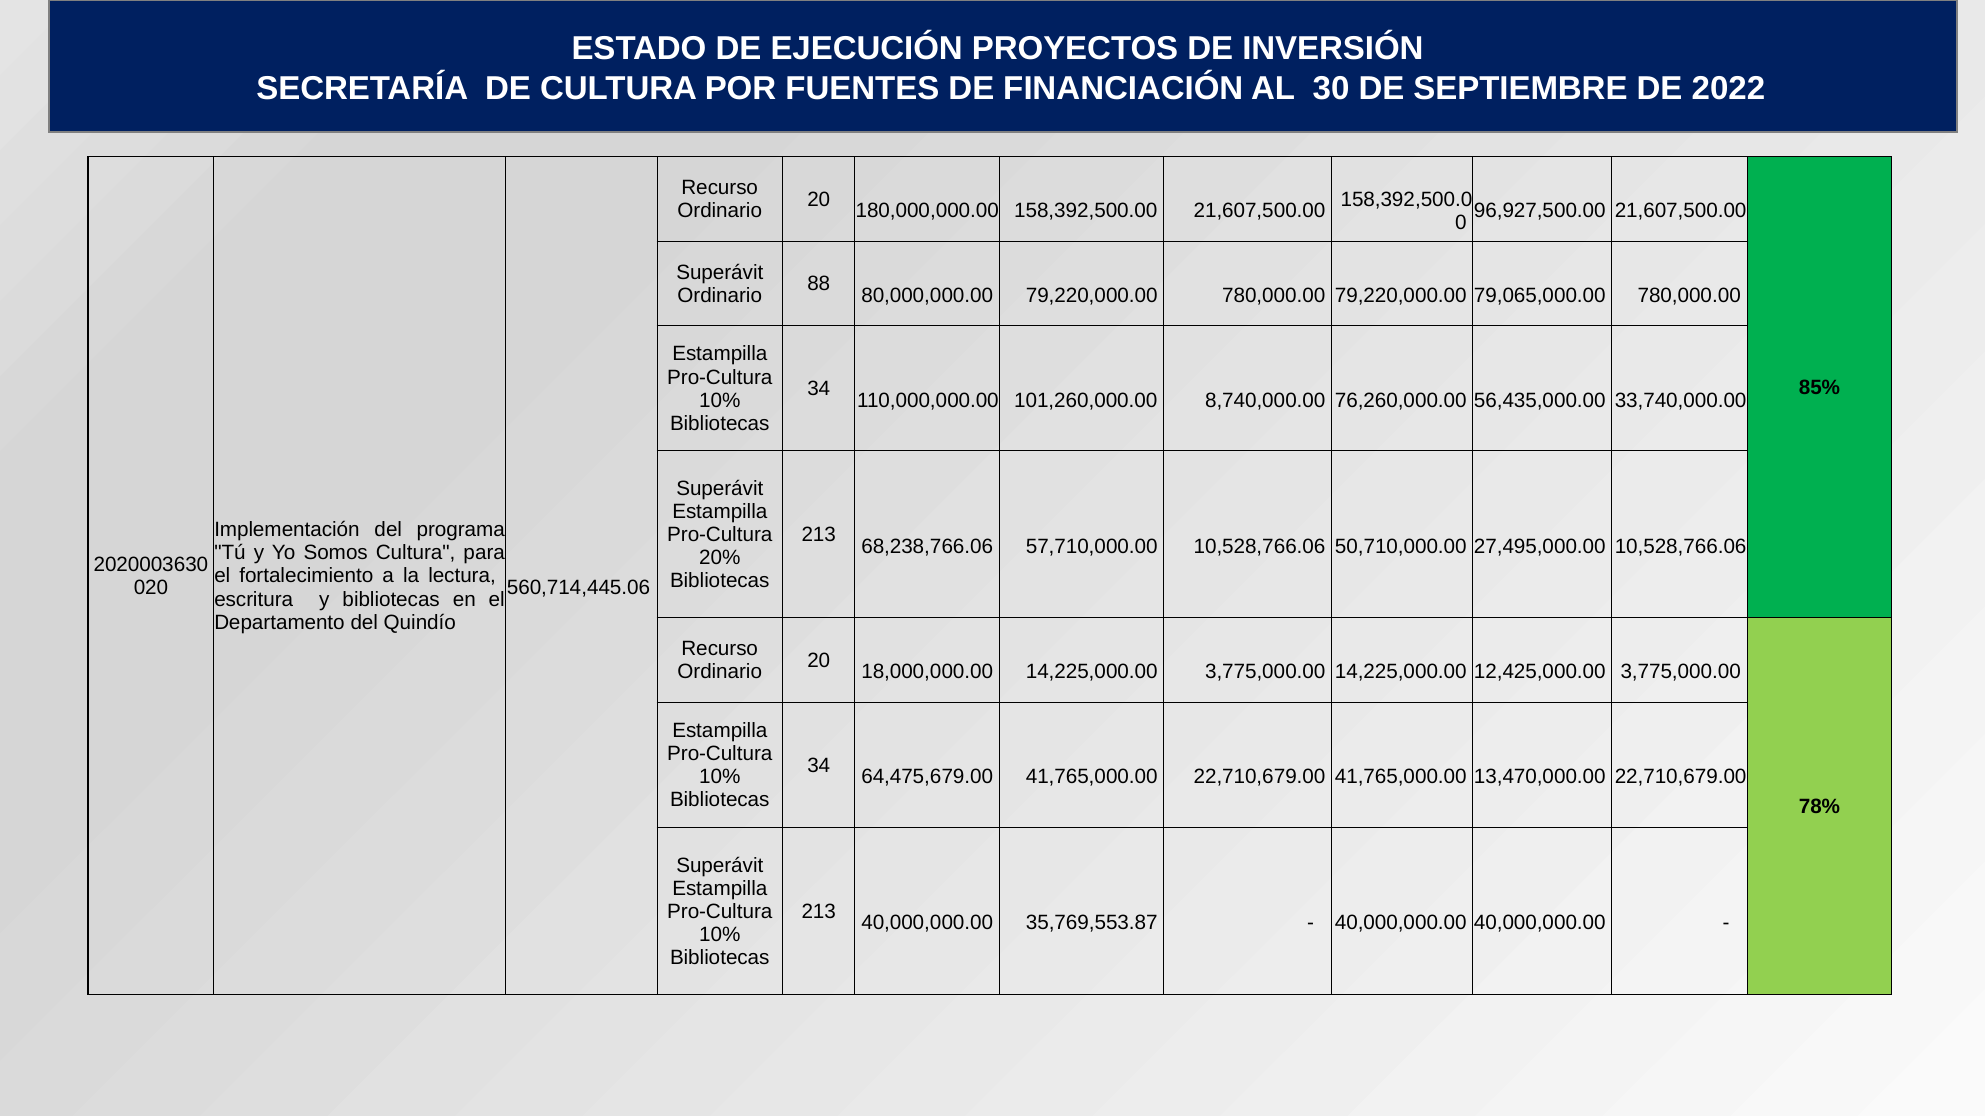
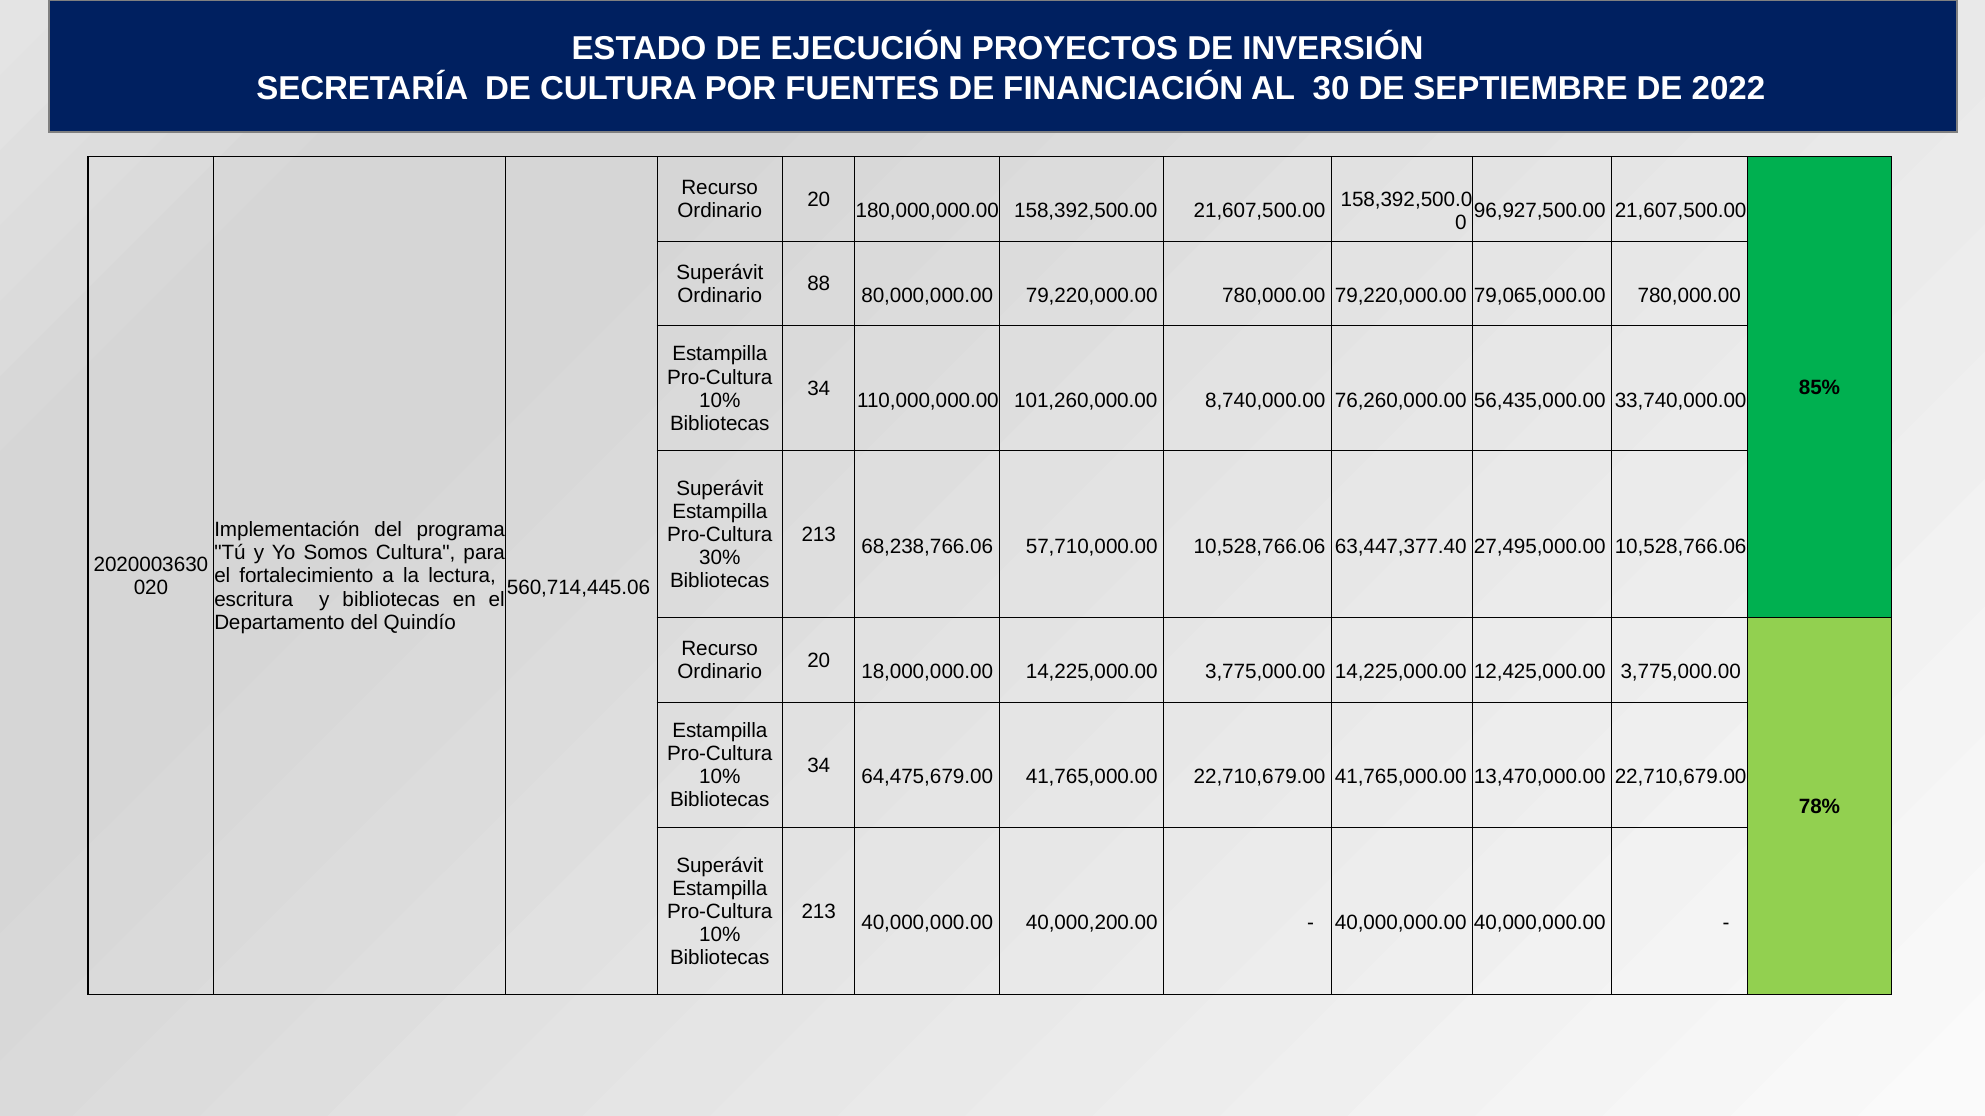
50,710,000.00: 50,710,000.00 -> 63,447,377.40
20%: 20% -> 30%
35,769,553.87: 35,769,553.87 -> 40,000,200.00
